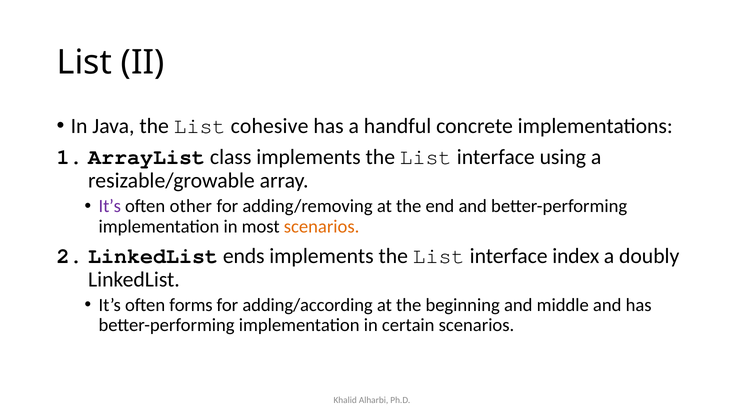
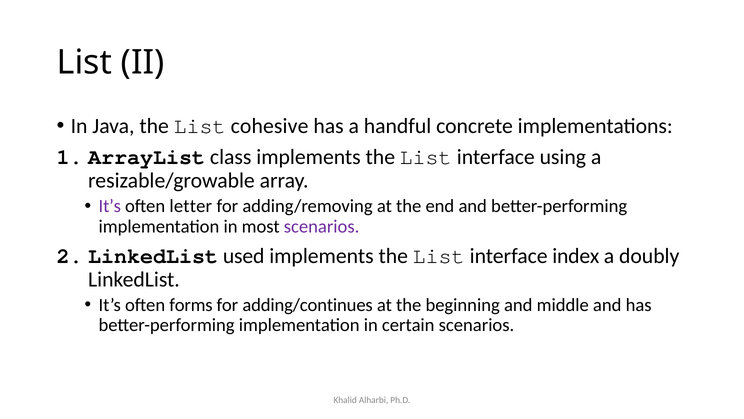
other: other -> letter
scenarios at (322, 226) colour: orange -> purple
ends: ends -> used
adding/according: adding/according -> adding/continues
